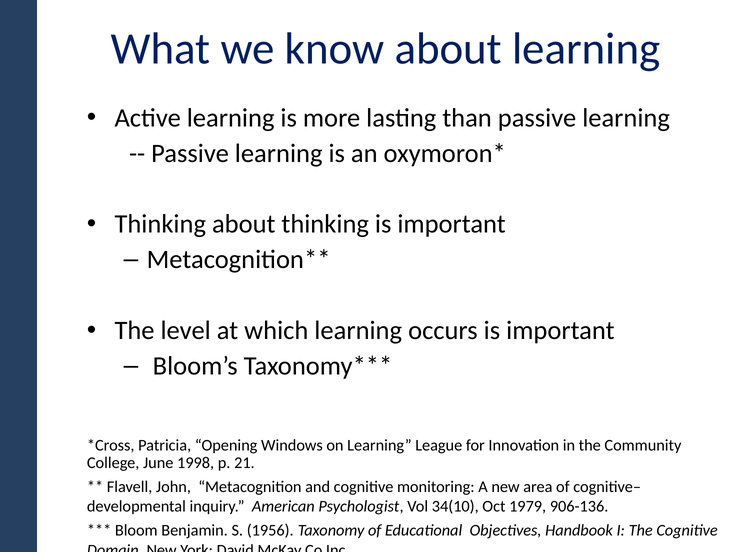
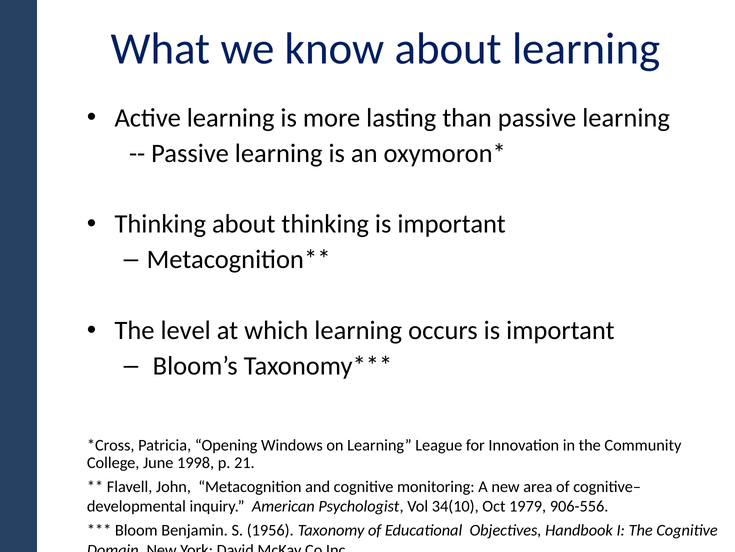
906-136: 906-136 -> 906-556
